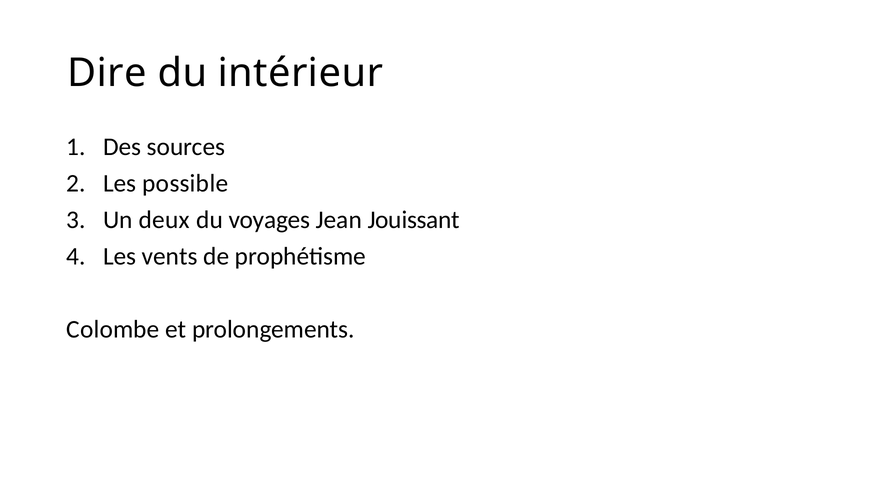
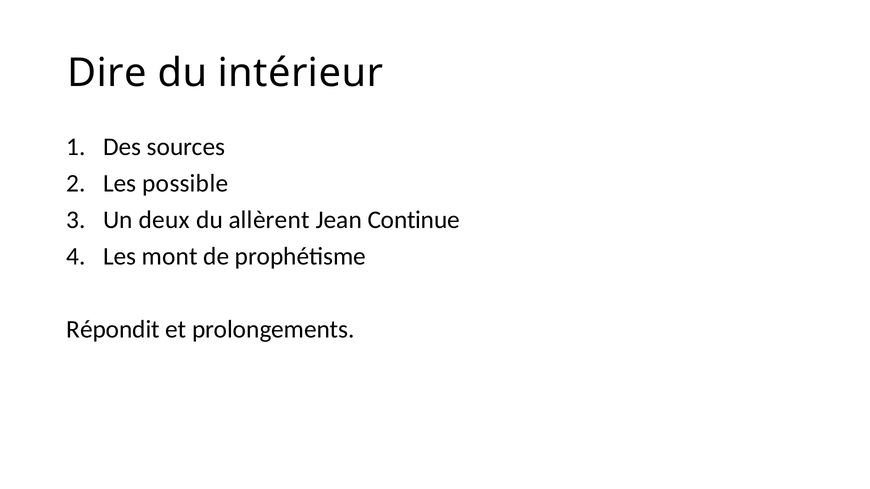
voyages: voyages -> allèrent
Jouissant: Jouissant -> Continue
vents: vents -> mont
Colombe: Colombe -> Répondit
